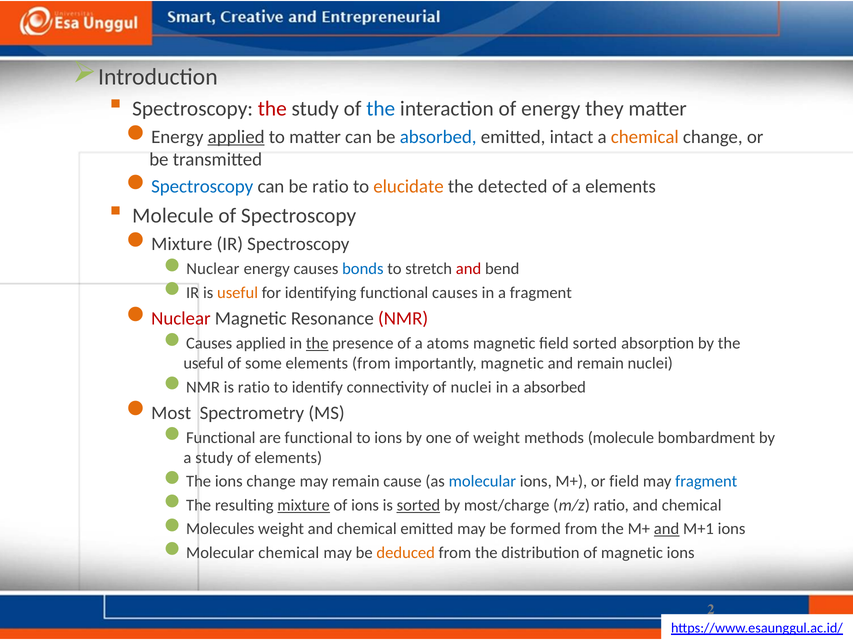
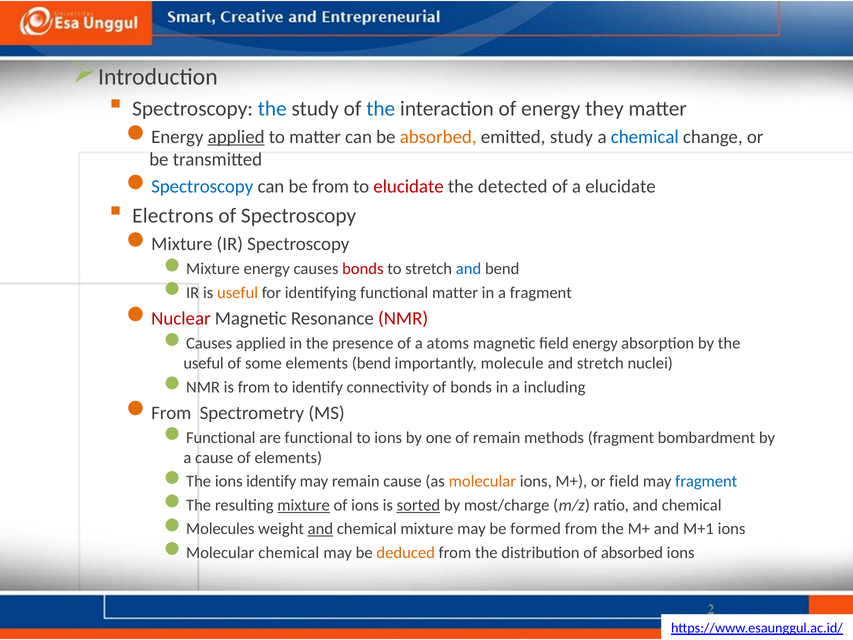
the at (272, 109) colour: red -> blue
absorbed at (438, 137) colour: blue -> orange
emitted intact: intact -> study
chemical at (645, 137) colour: orange -> blue
be ratio: ratio -> from
elucidate at (409, 187) colour: orange -> red
a elements: elements -> elucidate
Molecule at (173, 216): Molecule -> Electrons
Nuclear at (213, 269): Nuclear -> Mixture
bonds at (363, 269) colour: blue -> red
and at (469, 269) colour: red -> blue
functional causes: causes -> matter
the at (317, 343) underline: present -> none
field sorted: sorted -> energy
elements from: from -> bend
importantly magnetic: magnetic -> molecule
and remain: remain -> stretch
is ratio: ratio -> from
of nuclei: nuclei -> bonds
a absorbed: absorbed -> including
Most at (171, 413): Most -> From
of weight: weight -> remain
methods molecule: molecule -> fragment
a study: study -> cause
ions change: change -> identify
molecular at (482, 481) colour: blue -> orange
and at (320, 529) underline: none -> present
chemical emitted: emitted -> mixture
and at (667, 529) underline: present -> none
of magnetic: magnetic -> absorbed
